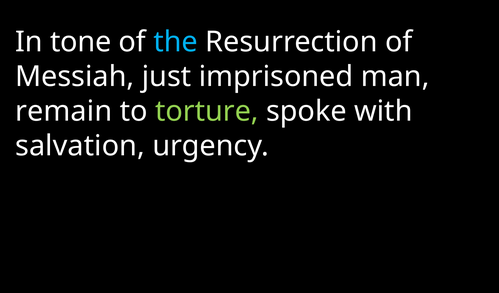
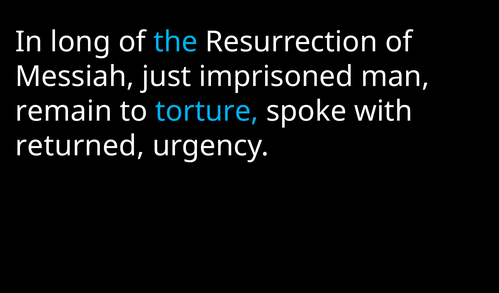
tone: tone -> long
torture colour: light green -> light blue
salvation: salvation -> returned
